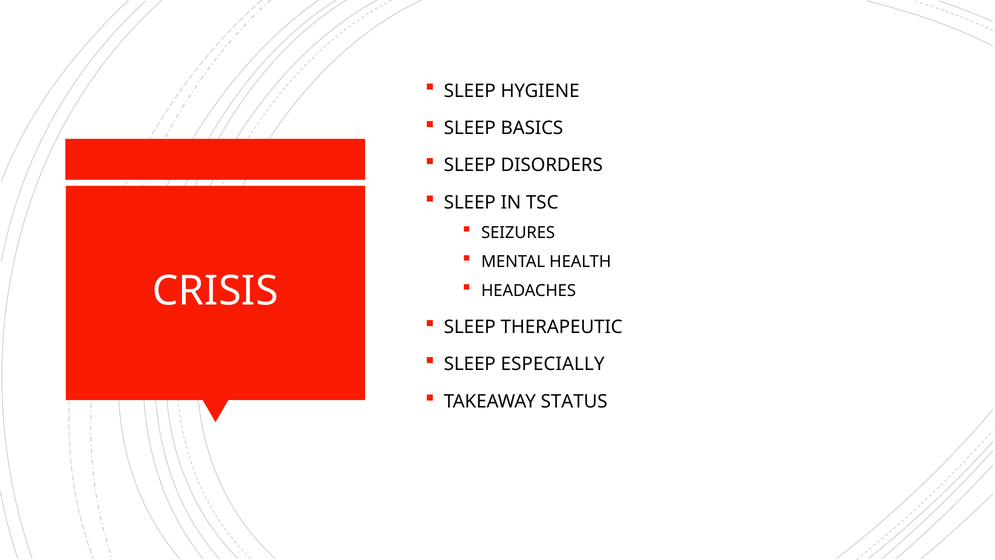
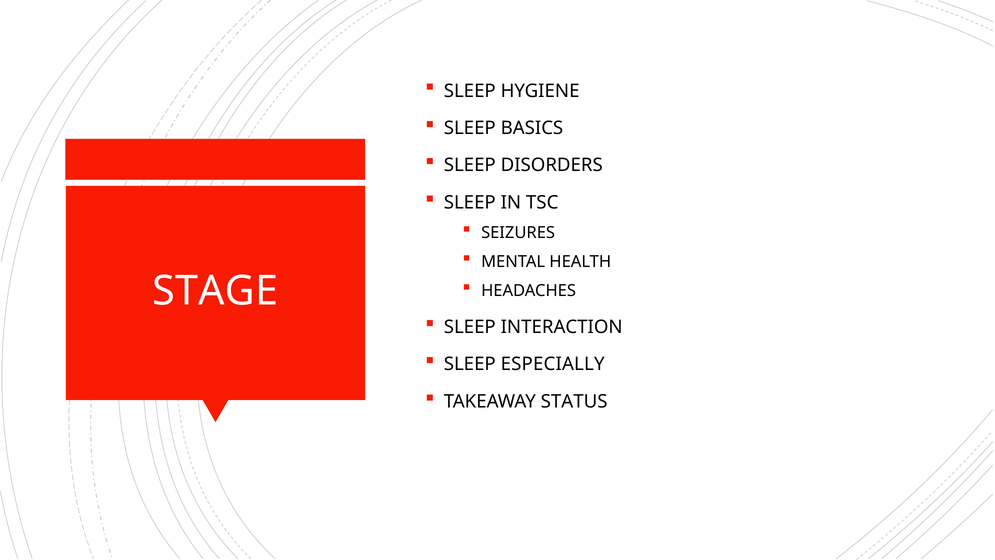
CRISIS: CRISIS -> STAGE
THERAPEUTIC: THERAPEUTIC -> INTERACTION
